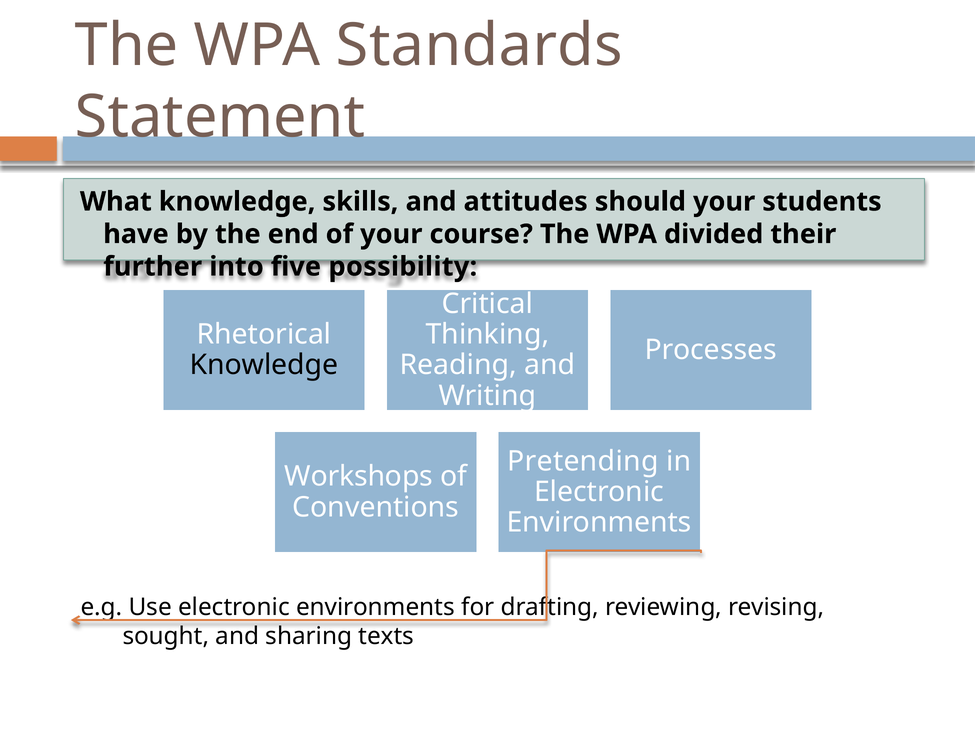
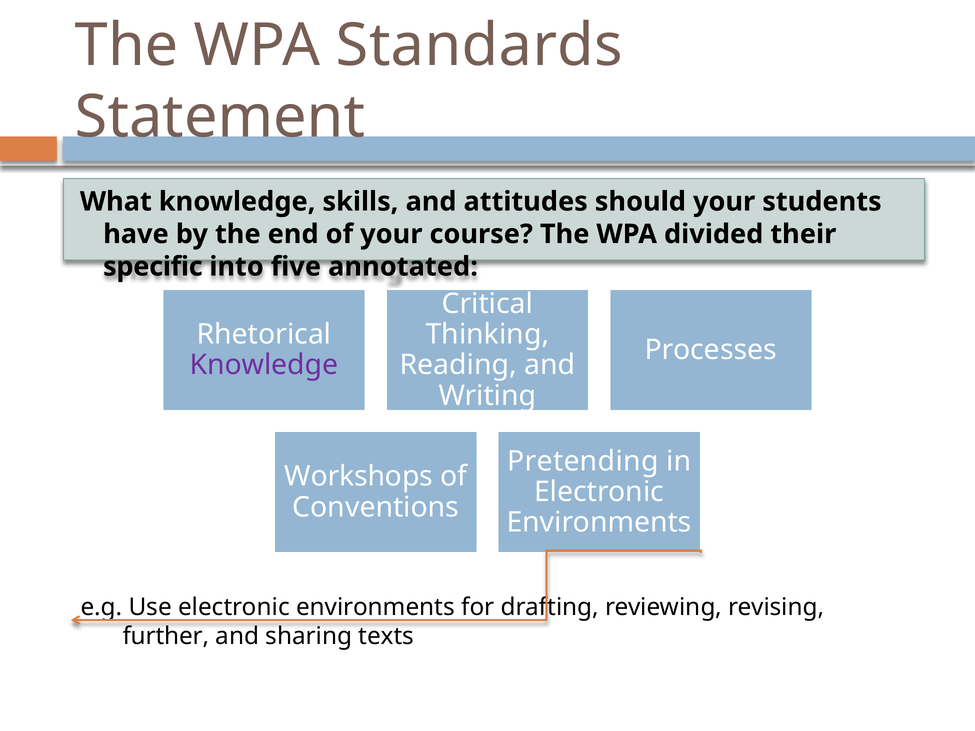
further: further -> specific
possibility: possibility -> annotated
Knowledge at (264, 365) colour: black -> purple
sought: sought -> further
